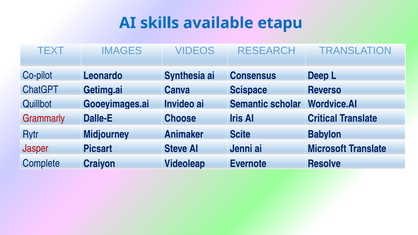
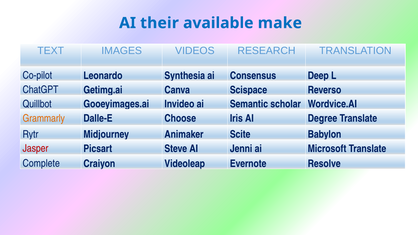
skills: skills -> their
etapu: etapu -> make
Grammarly colour: red -> orange
Critical: Critical -> Degree
